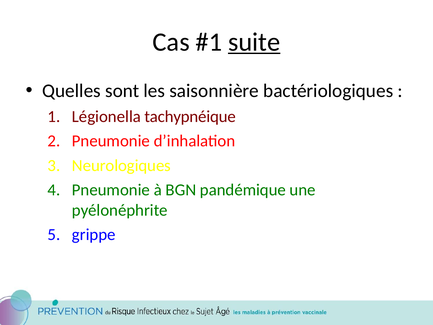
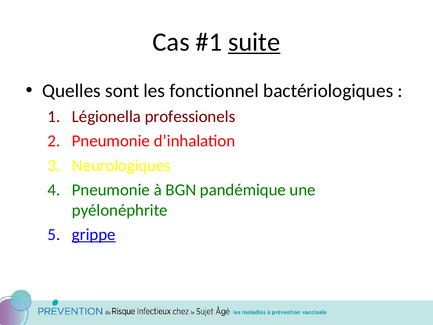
saisonnière: saisonnière -> fonctionnel
tachypnéique: tachypnéique -> professionels
grippe underline: none -> present
